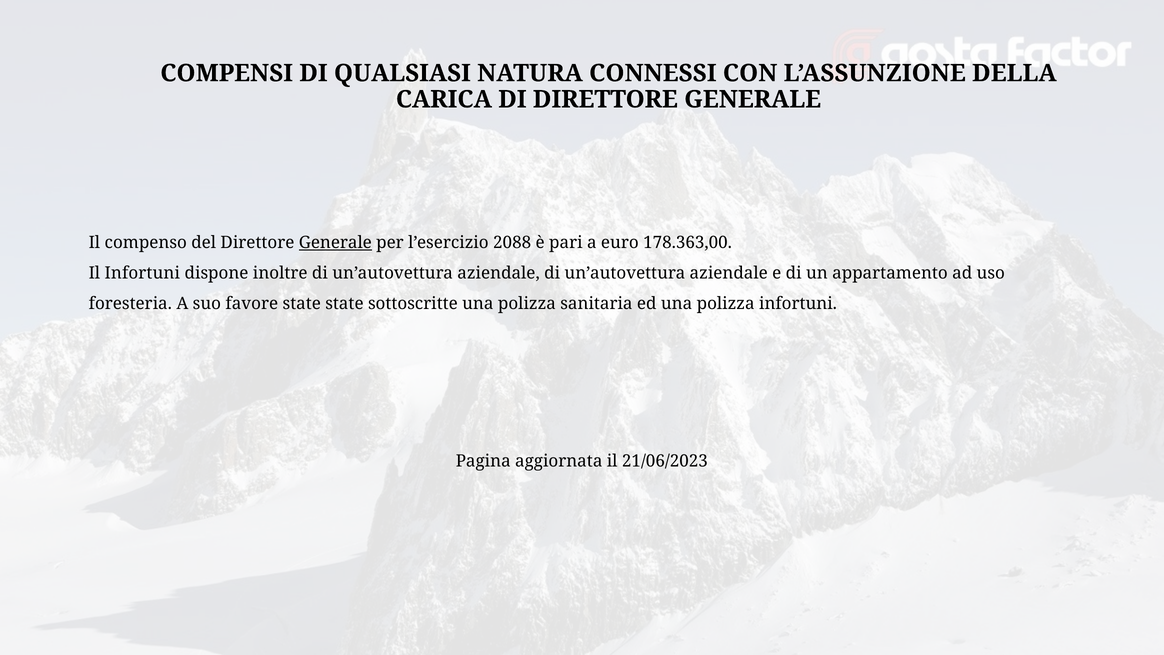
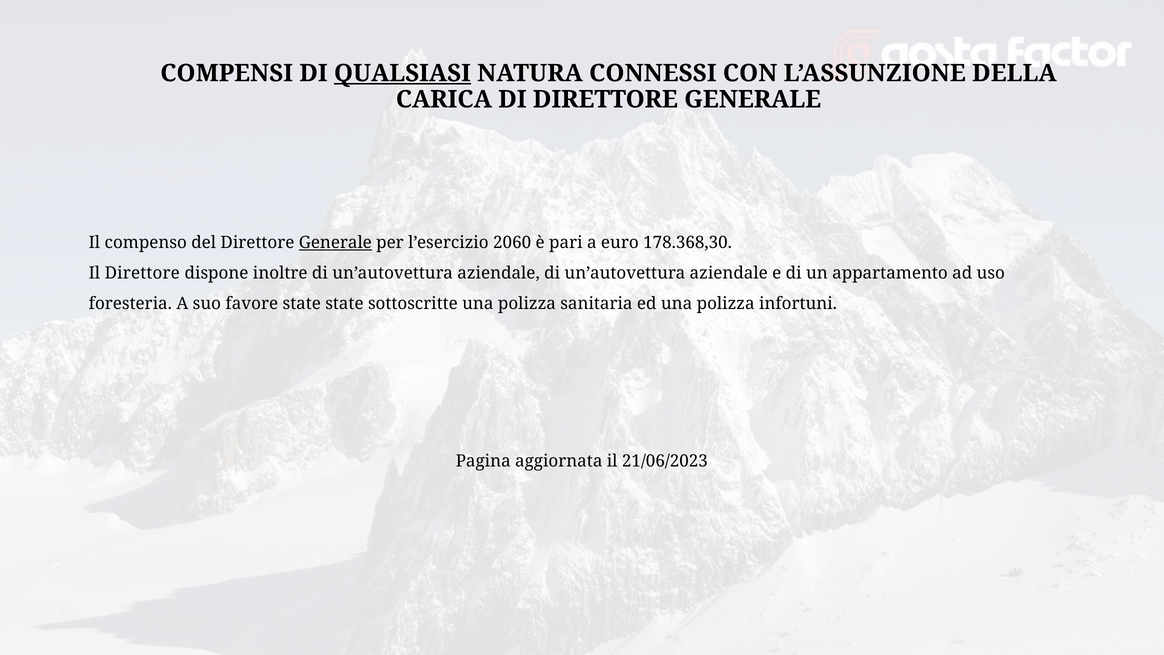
QUALSIASI underline: none -> present
2088: 2088 -> 2060
178.363,00: 178.363,00 -> 178.368,30
Il Infortuni: Infortuni -> Direttore
